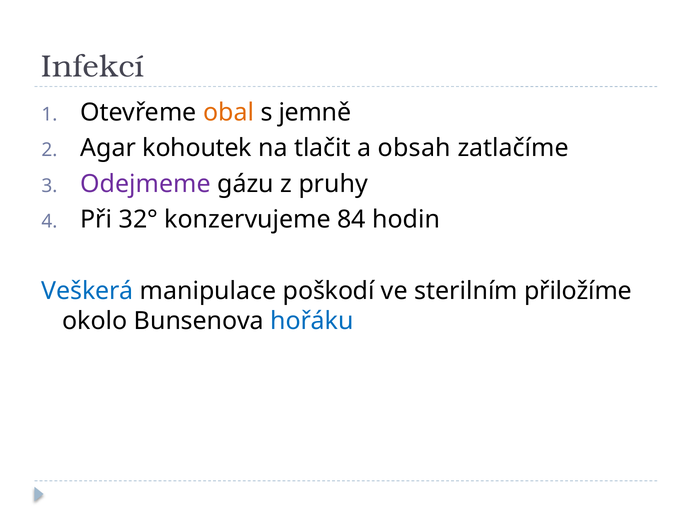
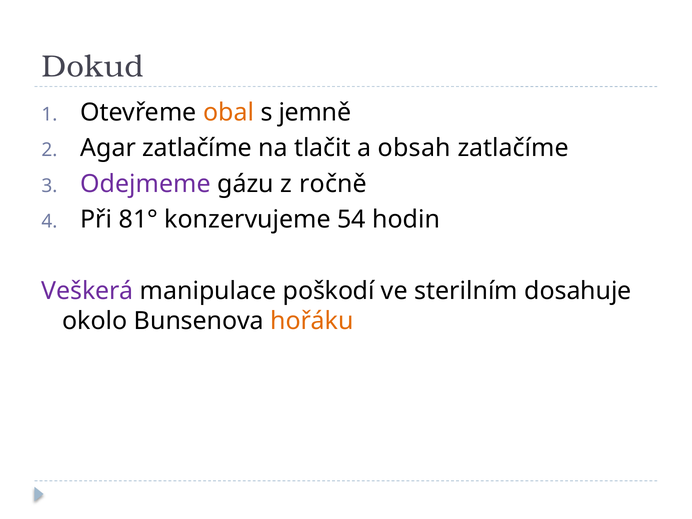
Infekcí: Infekcí -> Dokud
Agar kohoutek: kohoutek -> zatlačíme
pruhy: pruhy -> ročně
32°: 32° -> 81°
84: 84 -> 54
Veškerá colour: blue -> purple
přiložíme: přiložíme -> dosahuje
hořáku colour: blue -> orange
